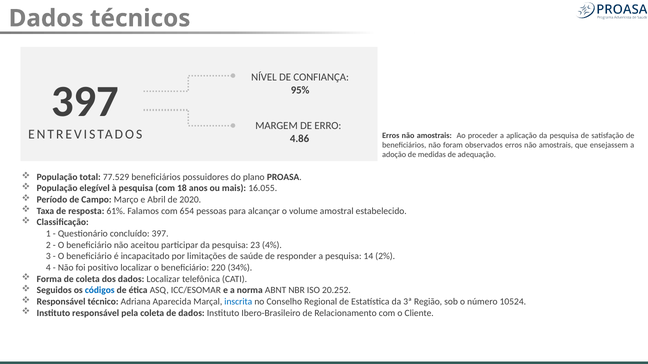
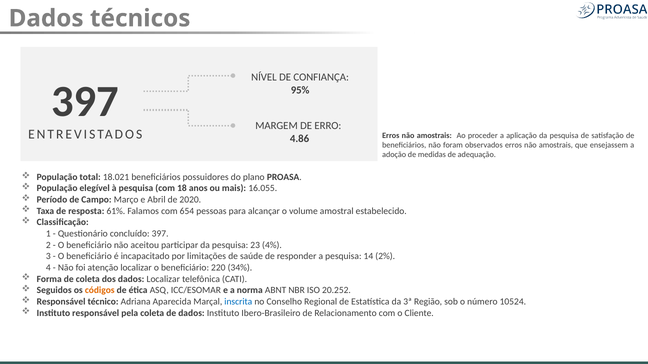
77.529: 77.529 -> 18.021
positivo: positivo -> atenção
códigos colour: blue -> orange
